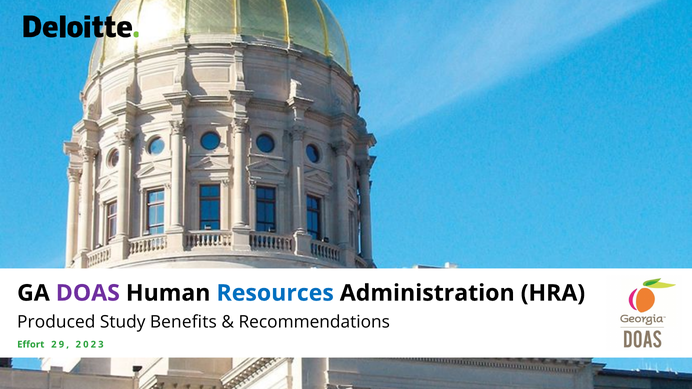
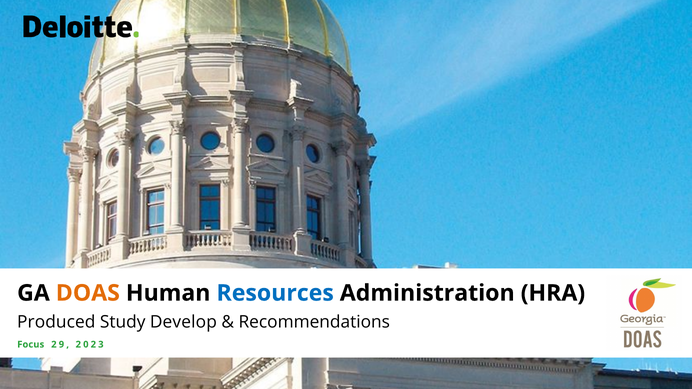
DOAS colour: purple -> orange
Benefits: Benefits -> Develop
Effort: Effort -> Focus
